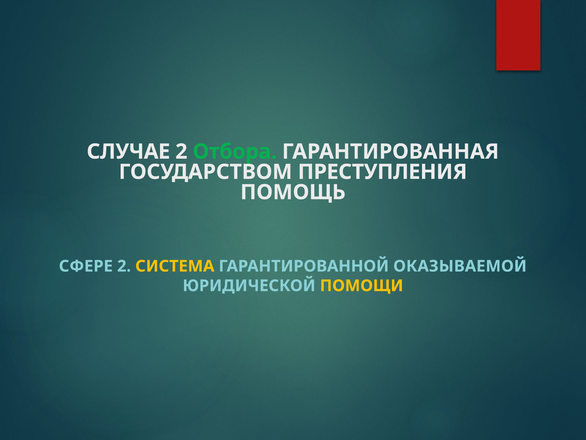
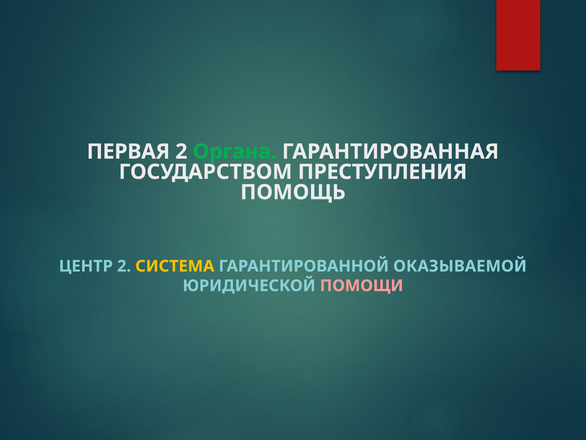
СЛУЧАЕ: СЛУЧАЕ -> ПЕРВАЯ
Отбора: Отбора -> Органа
СФЕРЕ: СФЕРЕ -> ЦЕНТР
ПОМОЩИ colour: yellow -> pink
